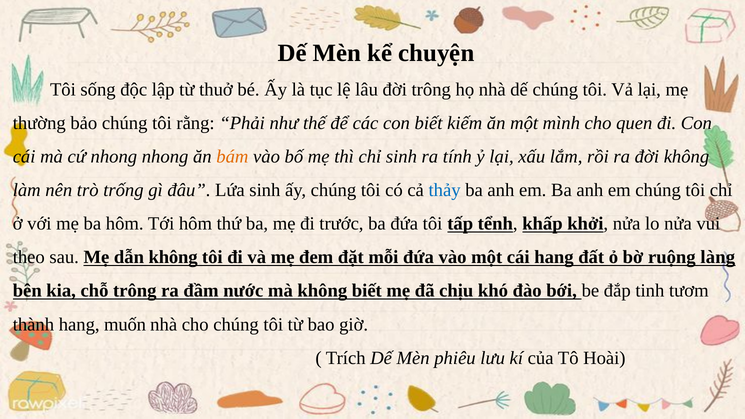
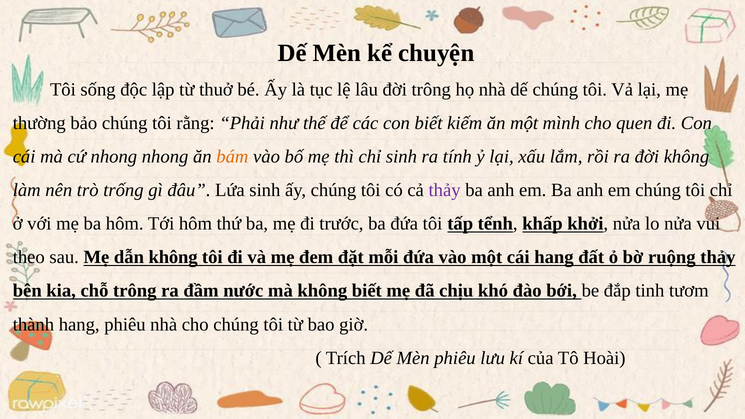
thảy at (445, 190) colour: blue -> purple
ruộng làng: làng -> thảy
hang muốn: muốn -> phiêu
